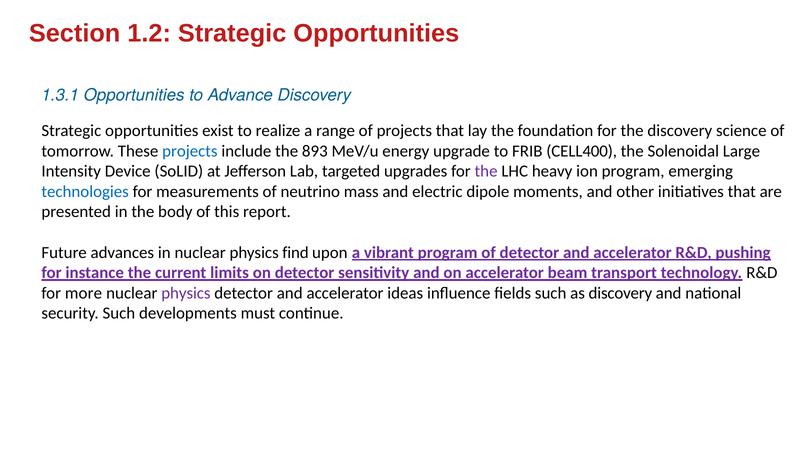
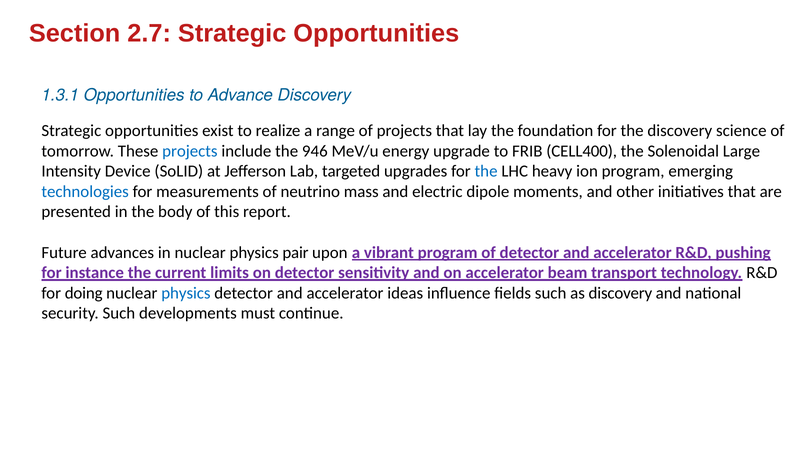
1.2: 1.2 -> 2.7
893: 893 -> 946
the at (486, 171) colour: purple -> blue
find: find -> pair
more: more -> doing
physics at (186, 293) colour: purple -> blue
